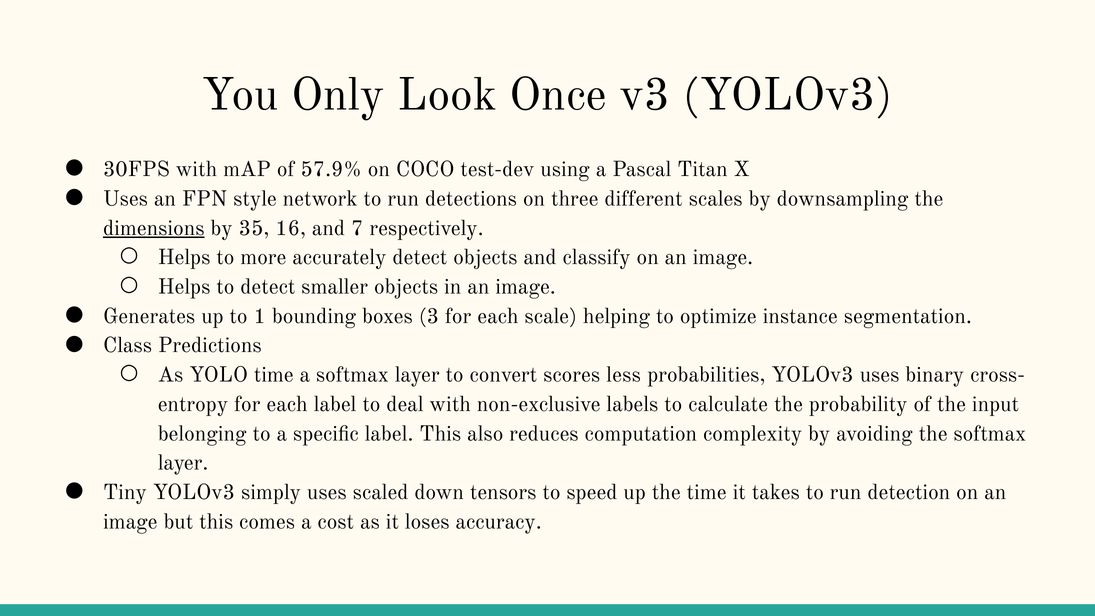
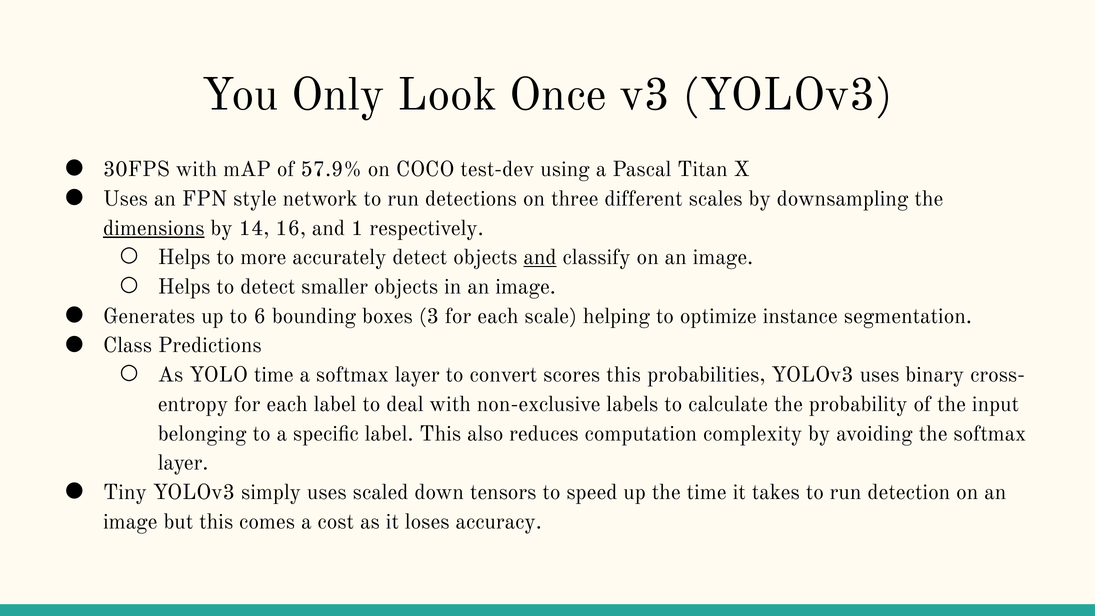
35: 35 -> 14
7: 7 -> 1
and at (540, 257) underline: none -> present
1: 1 -> 6
scores less: less -> this
